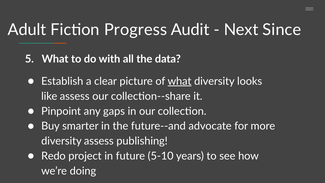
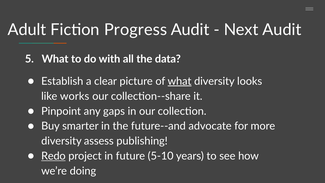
Next Since: Since -> Audit
like assess: assess -> works
Redo underline: none -> present
